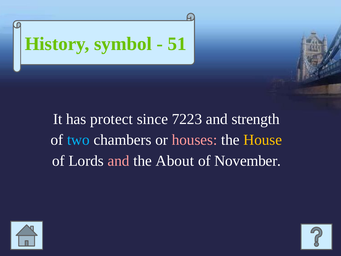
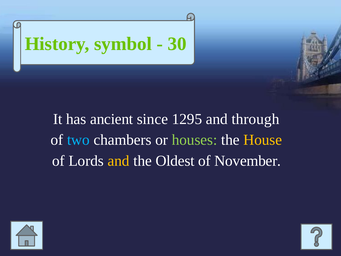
51: 51 -> 30
protect: protect -> ancient
7223: 7223 -> 1295
strength: strength -> through
houses colour: pink -> light green
and at (119, 161) colour: pink -> yellow
About: About -> Oldest
